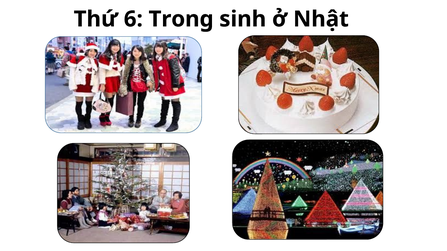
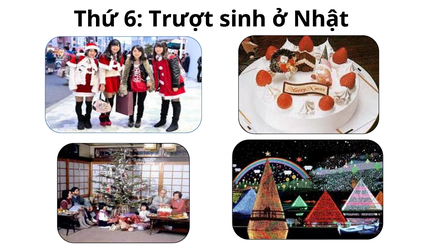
Trong: Trong -> Trượt
